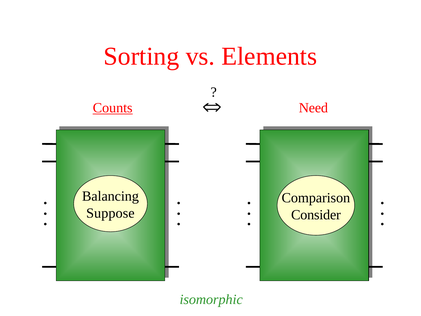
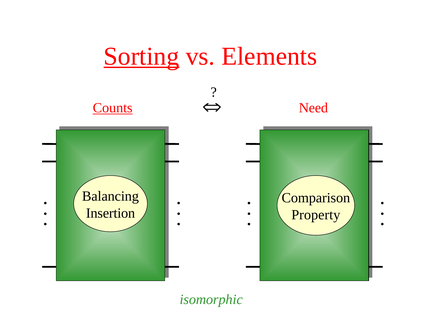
Sorting underline: none -> present
Suppose: Suppose -> Insertion
Consider: Consider -> Property
